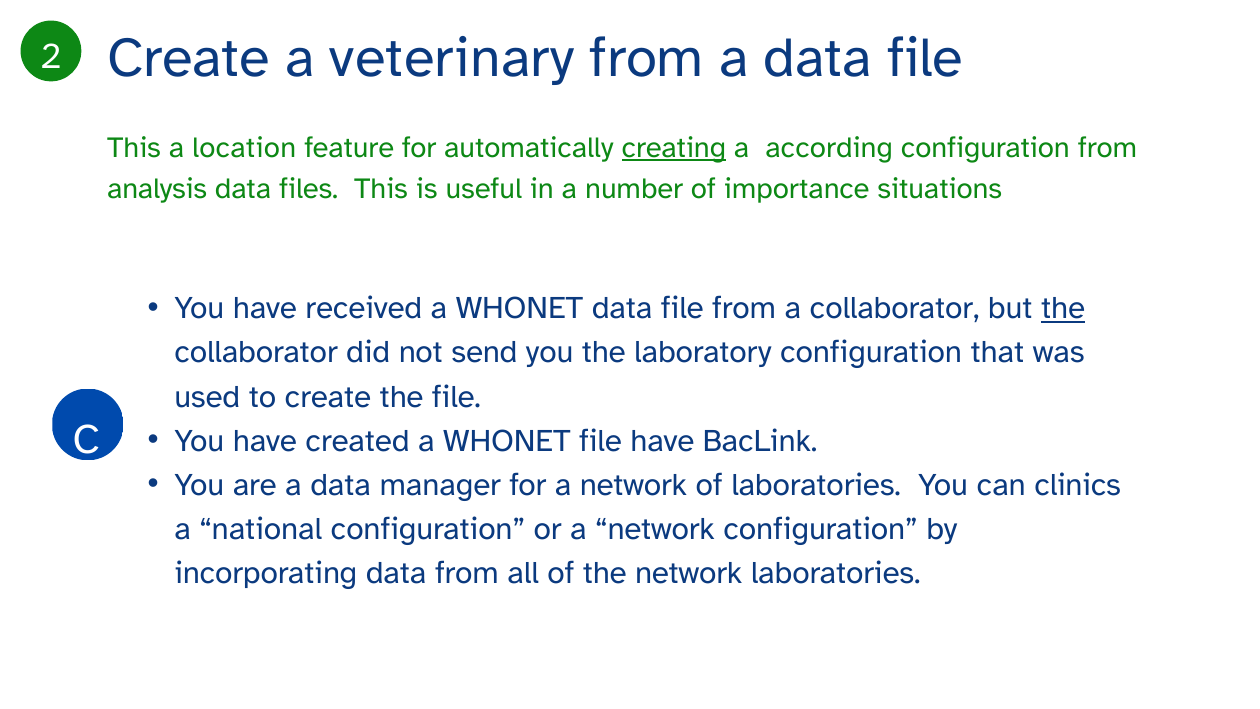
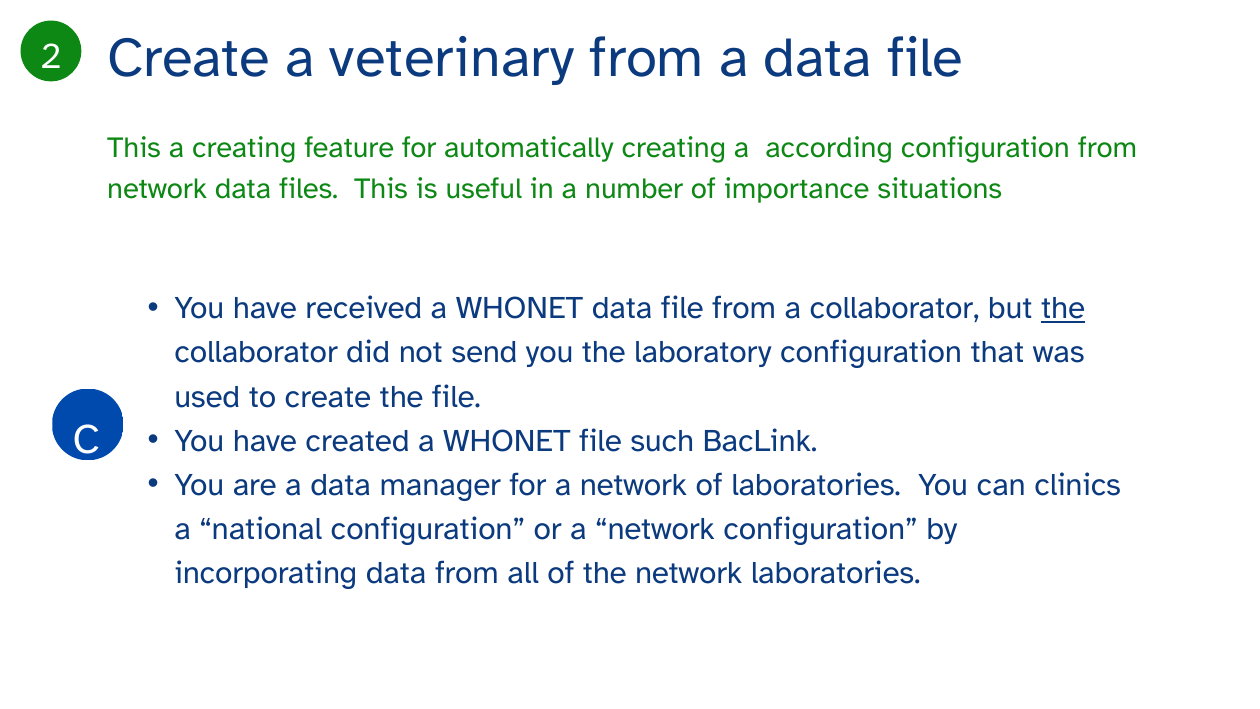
a location: location -> creating
creating at (674, 148) underline: present -> none
analysis at (157, 189): analysis -> network
file have: have -> such
